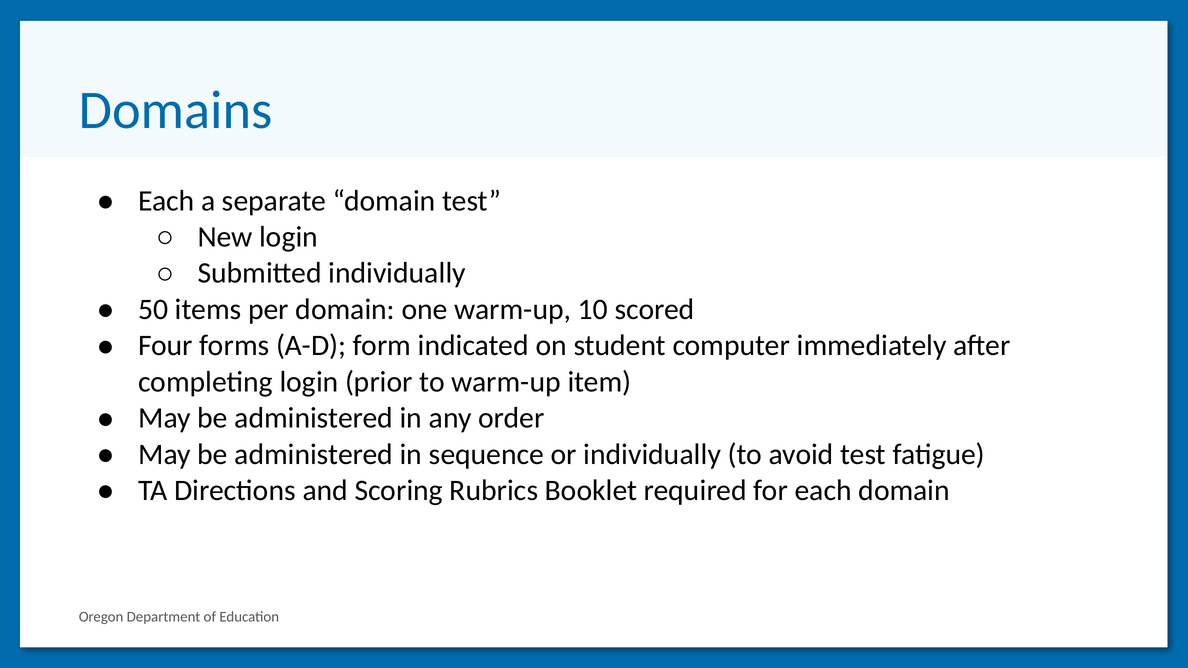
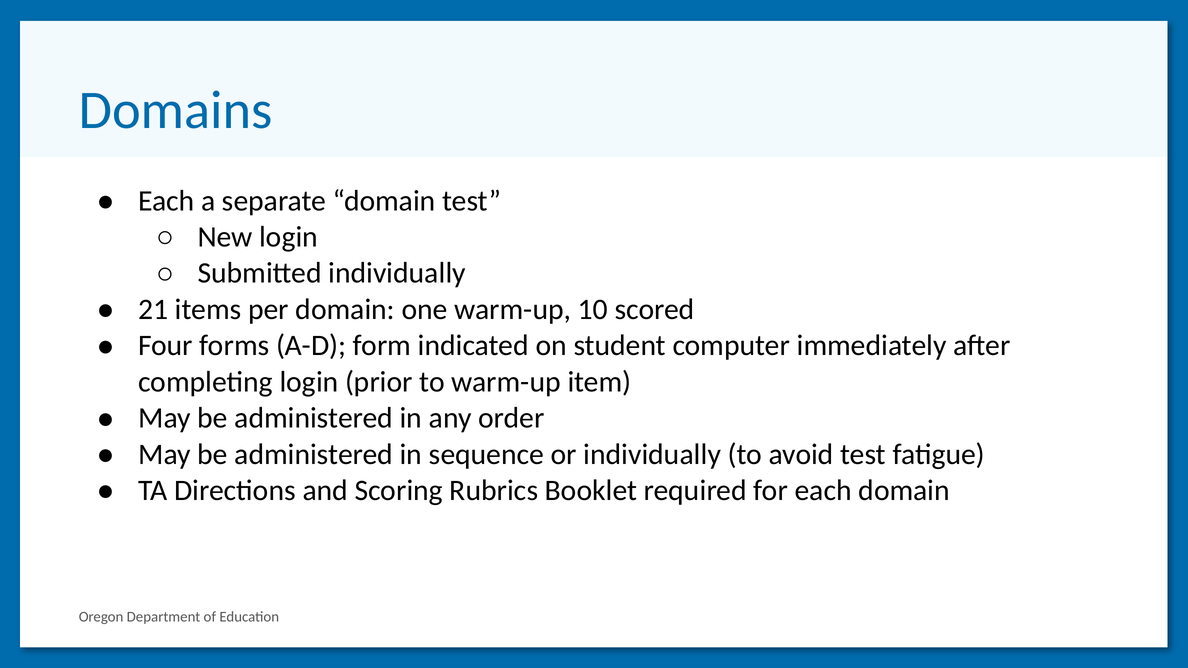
50: 50 -> 21
